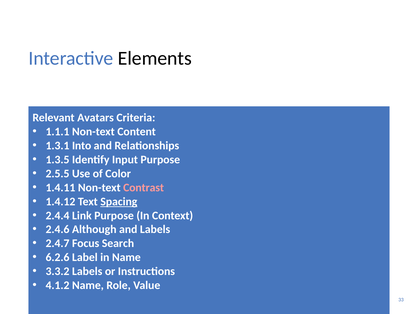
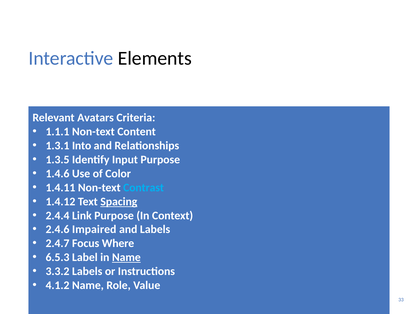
2.5.5: 2.5.5 -> 1.4.6
Contrast colour: pink -> light blue
Although: Although -> Impaired
Search: Search -> Where
6.2.6: 6.2.6 -> 6.5.3
Name at (126, 257) underline: none -> present
